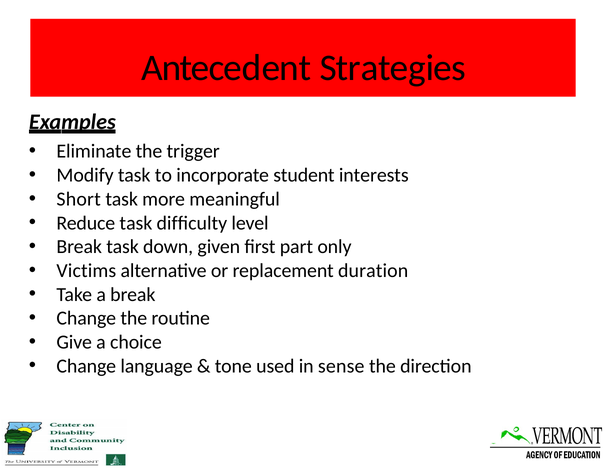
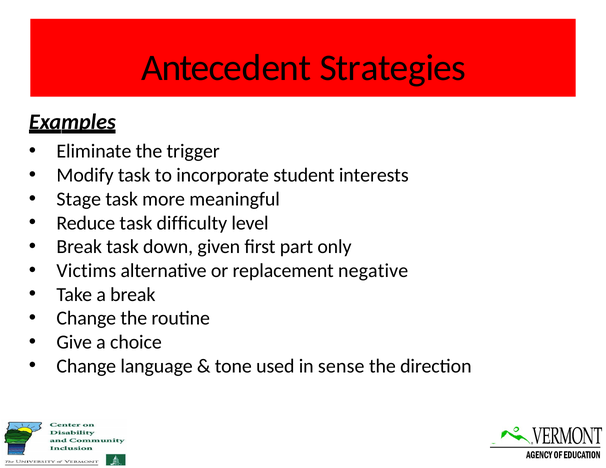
Short: Short -> Stage
duration: duration -> negative
